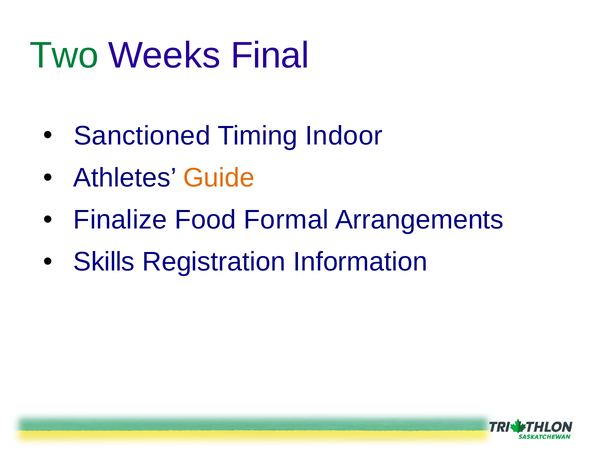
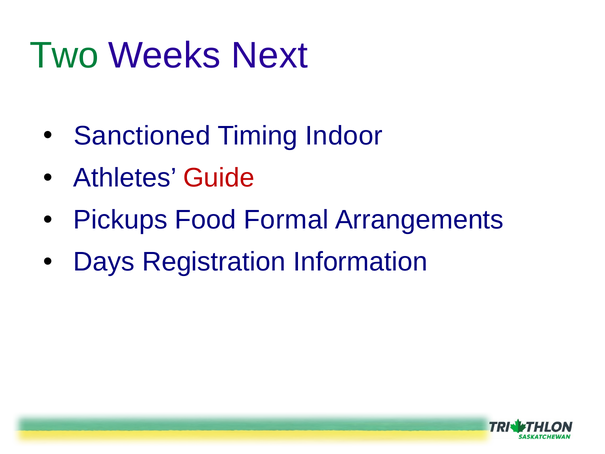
Final: Final -> Next
Guide colour: orange -> red
Finalize: Finalize -> Pickups
Skills: Skills -> Days
